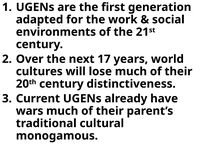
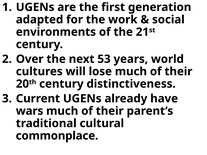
17: 17 -> 53
monogamous: monogamous -> commonplace
